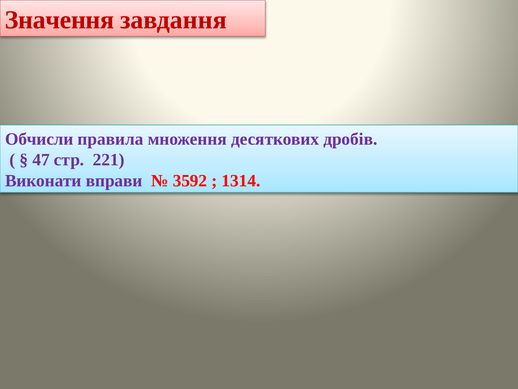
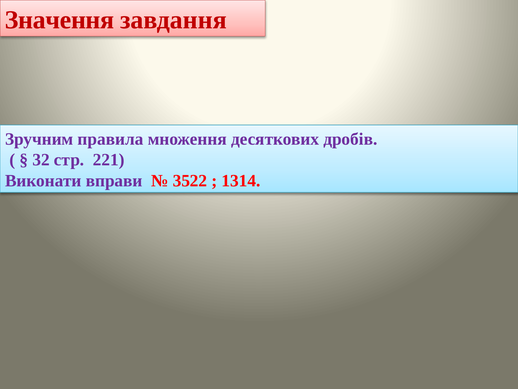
Обчисли: Обчисли -> Зручним
47: 47 -> 32
3592: 3592 -> 3522
